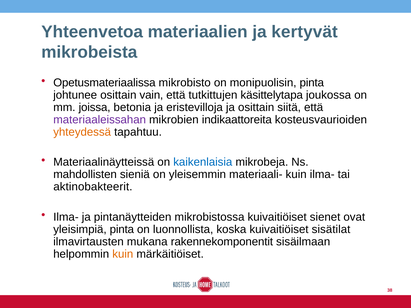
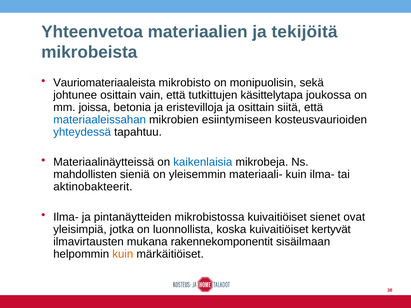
kertyvät: kertyvät -> tekijöitä
Opetusmateriaalissa: Opetusmateriaalissa -> Vauriomateriaaleista
monipuolisin pinta: pinta -> sekä
materiaaleissahan colour: purple -> blue
indikaattoreita: indikaattoreita -> esiintymiseen
yhteydessä colour: orange -> blue
yleisimpiä pinta: pinta -> jotka
sisätilat: sisätilat -> kertyvät
